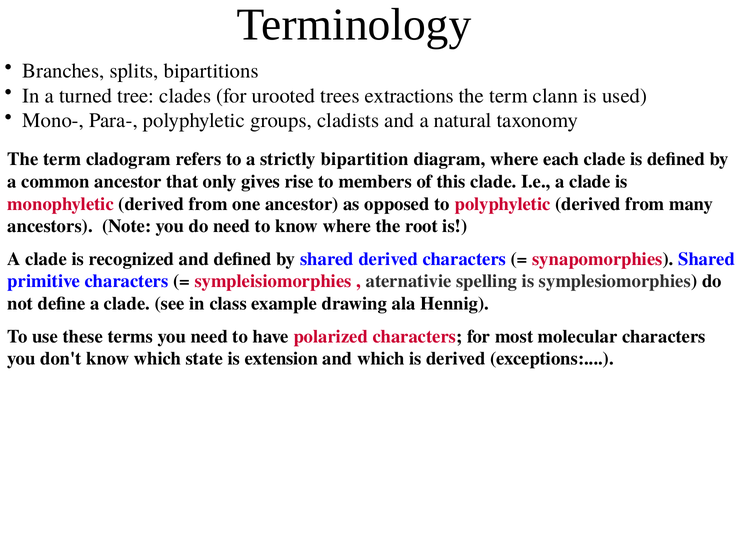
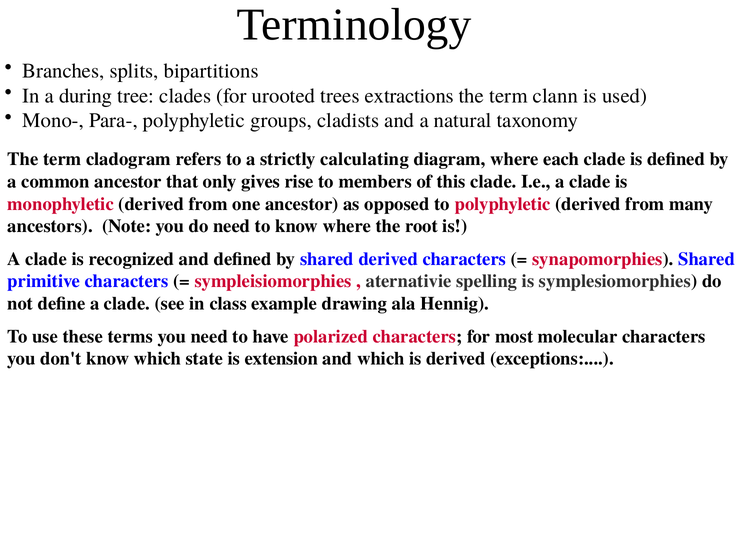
turned: turned -> during
bipartition: bipartition -> calculating
